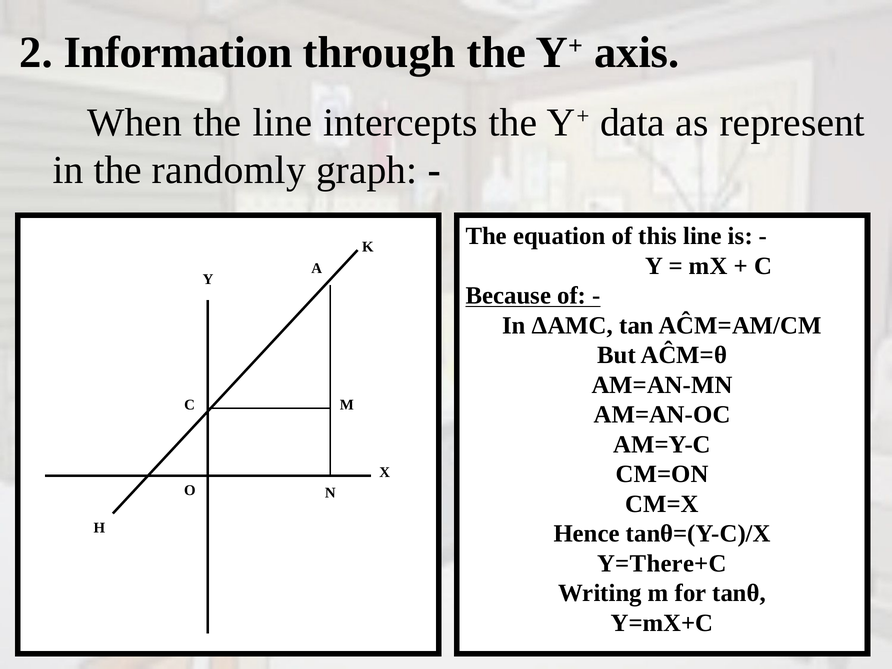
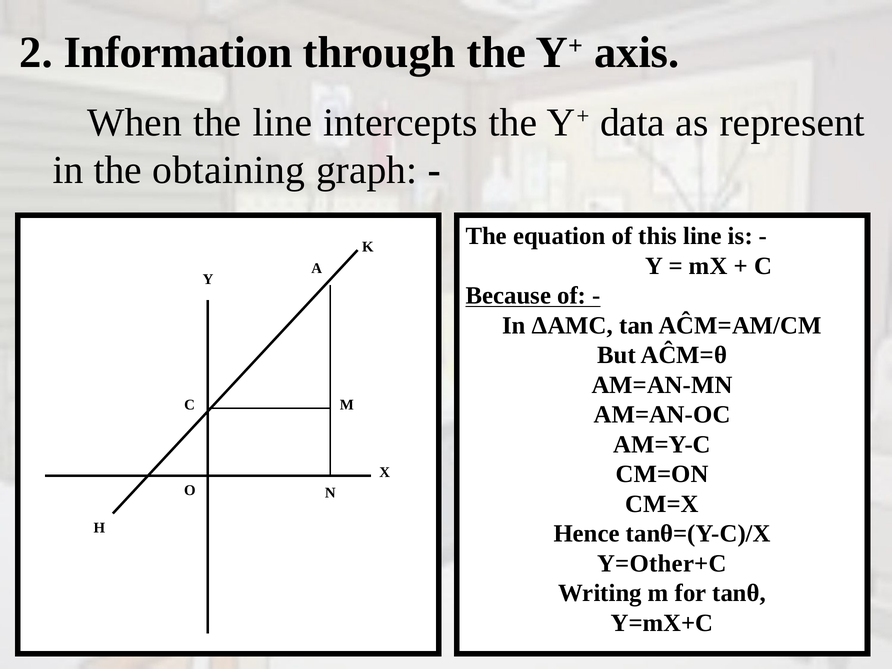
randomly: randomly -> obtaining
Y=There+C: Y=There+C -> Y=Other+C
